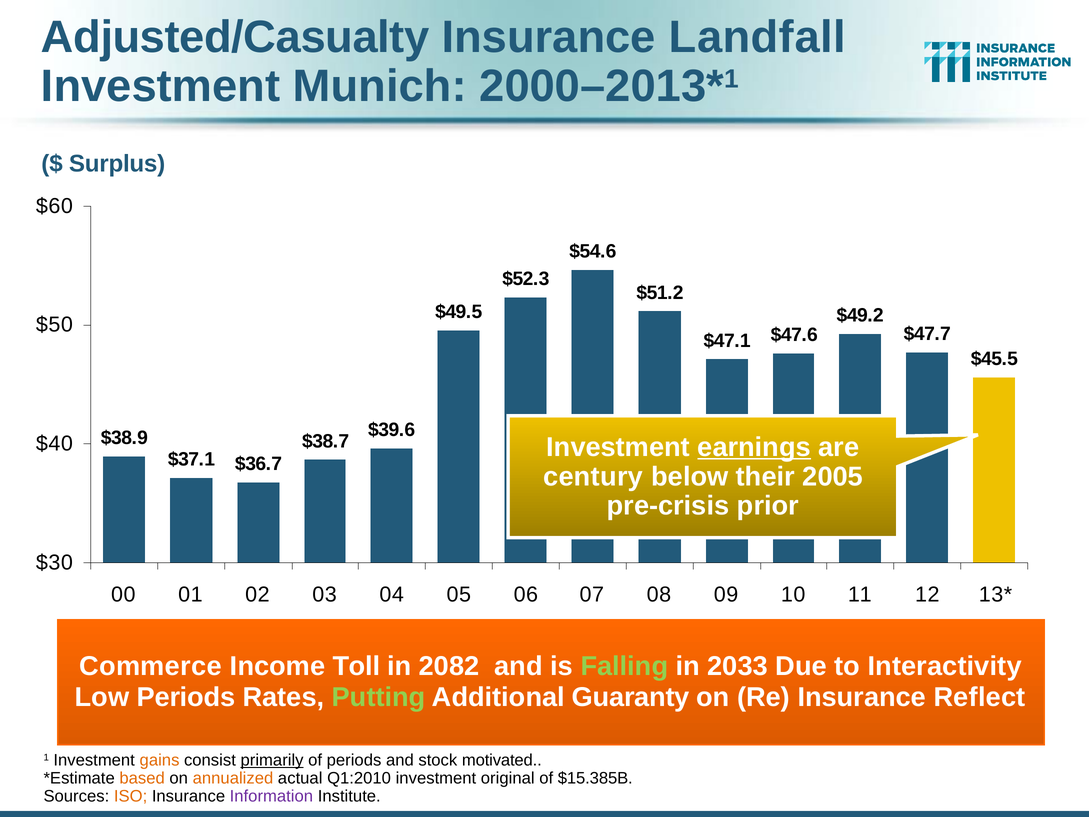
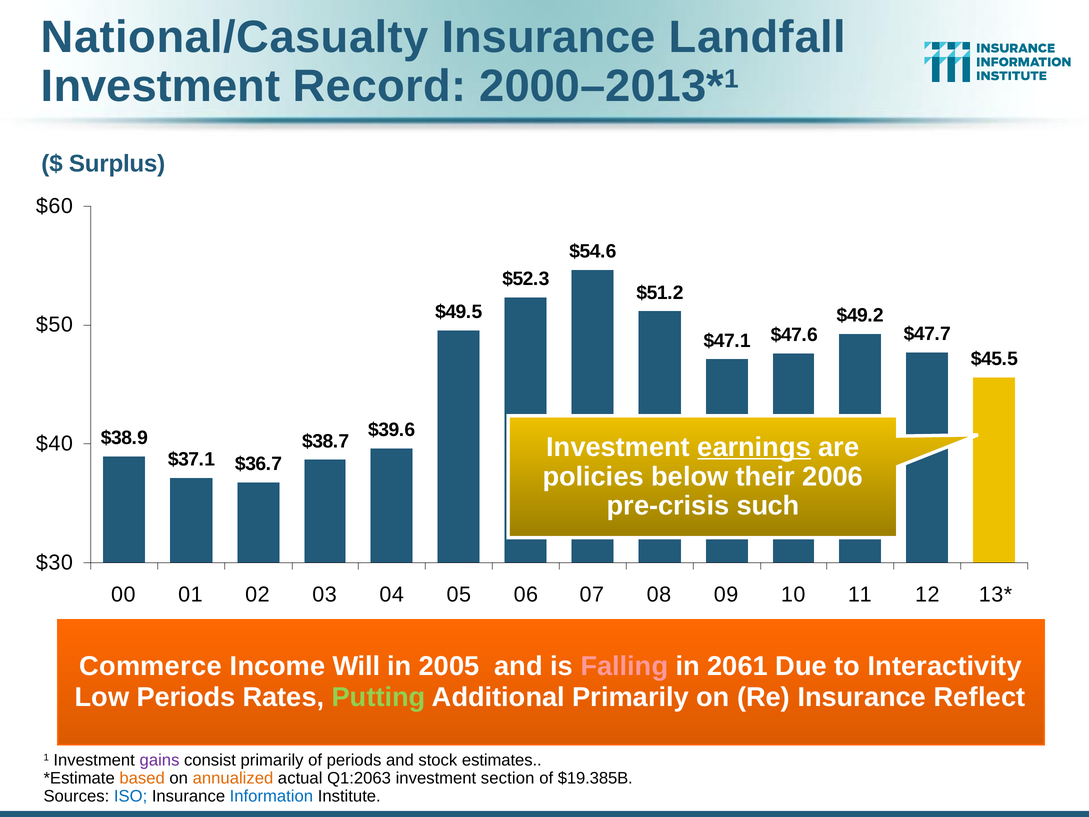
Adjusted/Casualty: Adjusted/Casualty -> National/Casualty
Munich: Munich -> Record
century: century -> policies
2005: 2005 -> 2006
prior: prior -> such
Toll: Toll -> Will
2082: 2082 -> 2005
Falling colour: light green -> pink
2033: 2033 -> 2061
Additional Guaranty: Guaranty -> Primarily
gains colour: orange -> purple
primarily at (272, 760) underline: present -> none
motivated: motivated -> estimates
Q1:2010: Q1:2010 -> Q1:2063
original: original -> section
$15.385B: $15.385B -> $19.385B
ISO colour: orange -> blue
Information colour: purple -> blue
